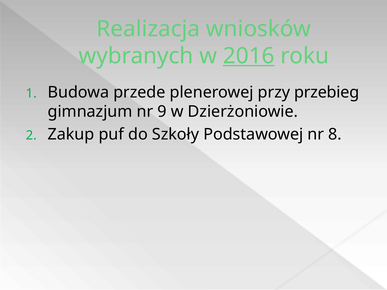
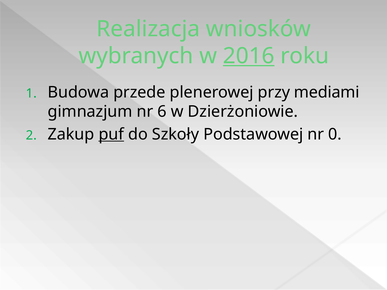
przebieg: przebieg -> mediami
9: 9 -> 6
puf underline: none -> present
8: 8 -> 0
